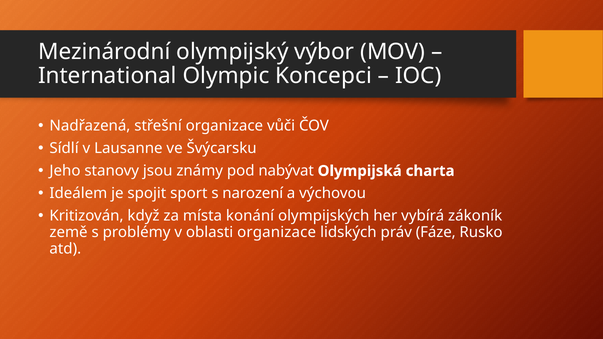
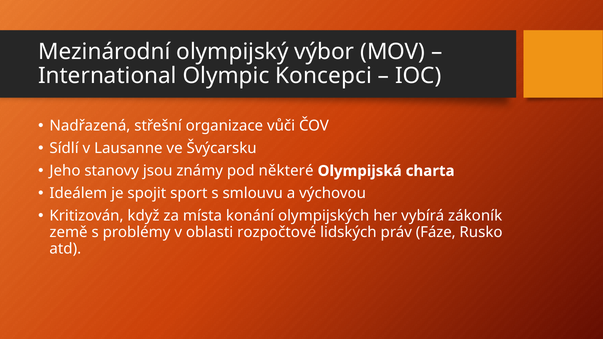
nabývat: nabývat -> některé
narození: narození -> smlouvu
oblasti organizace: organizace -> rozpočtové
